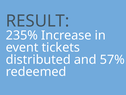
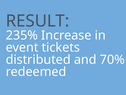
57%: 57% -> 70%
